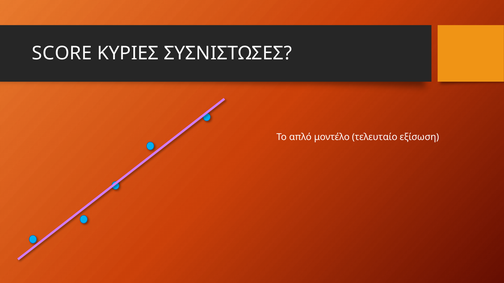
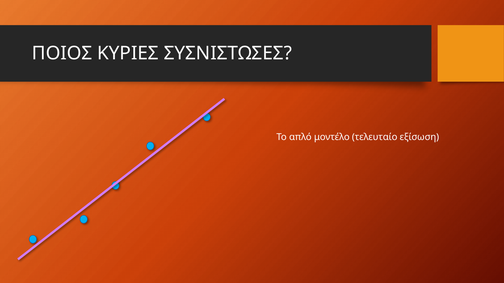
SCORE: SCORE -> ΠΟΙΟΣ
